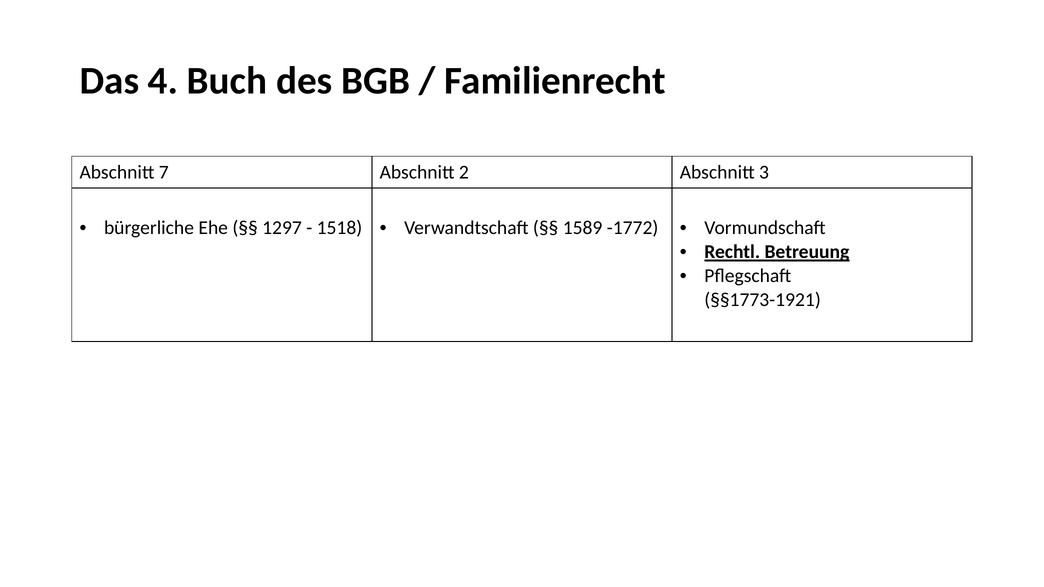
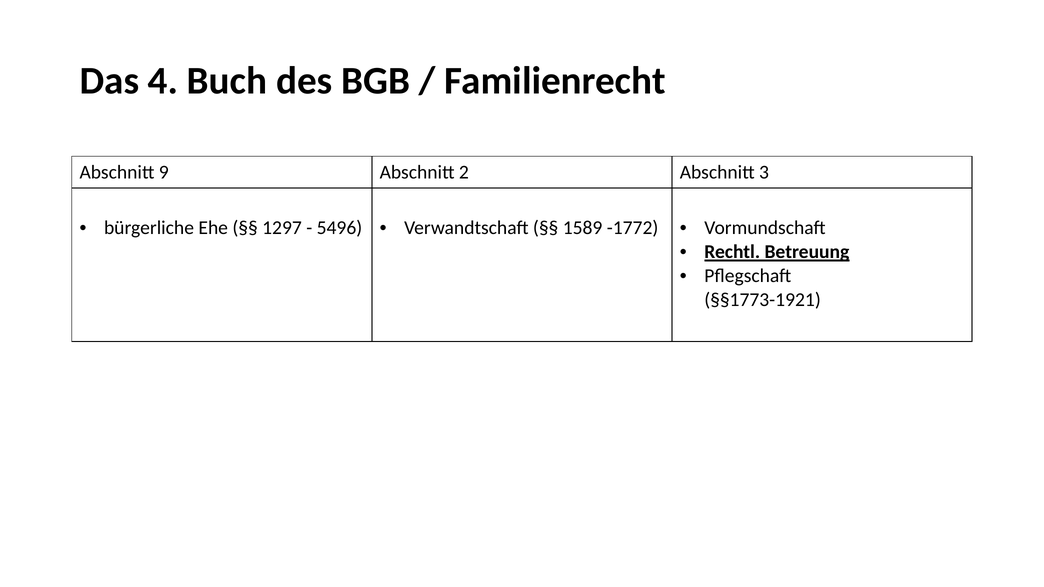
7: 7 -> 9
1518: 1518 -> 5496
